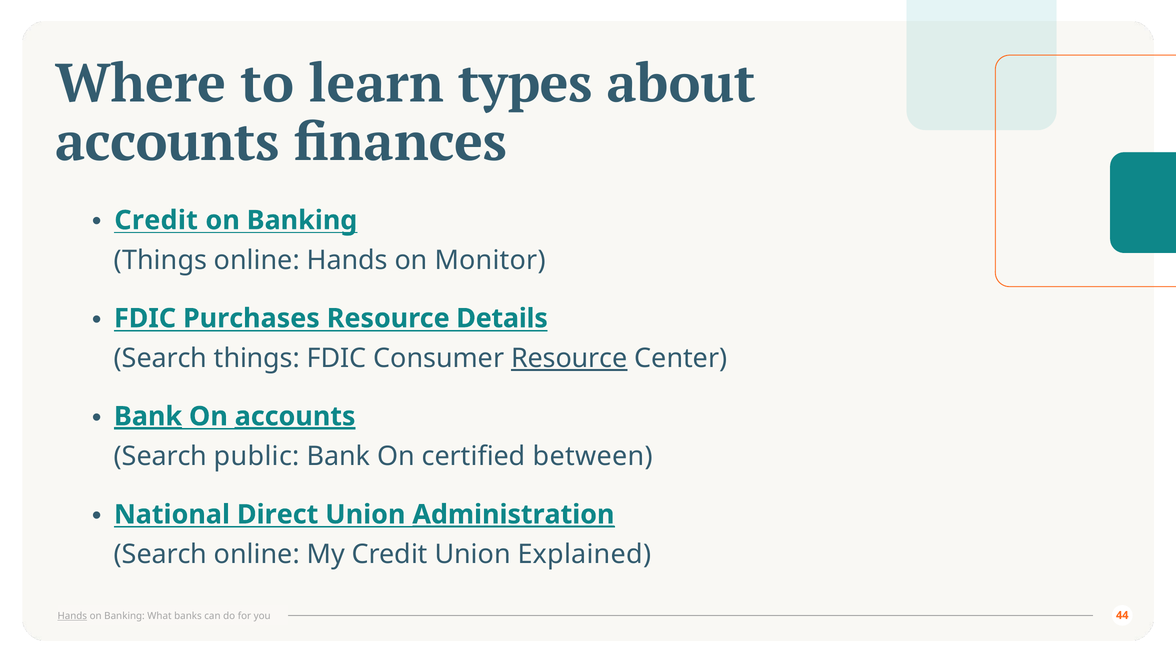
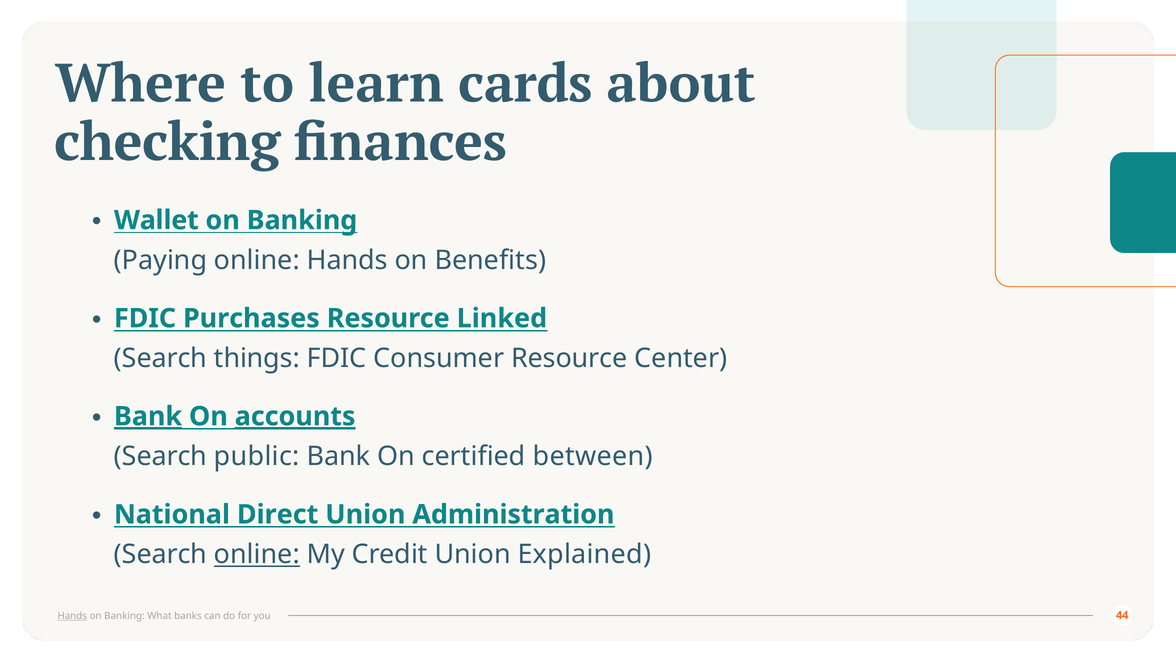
types: types -> cards
accounts at (167, 142): accounts -> checking
Credit at (156, 220): Credit -> Wallet
Things at (160, 260): Things -> Paying
Monitor: Monitor -> Benefits
Details: Details -> Linked
Resource at (569, 358) underline: present -> none
Administration underline: present -> none
online at (257, 554) underline: none -> present
